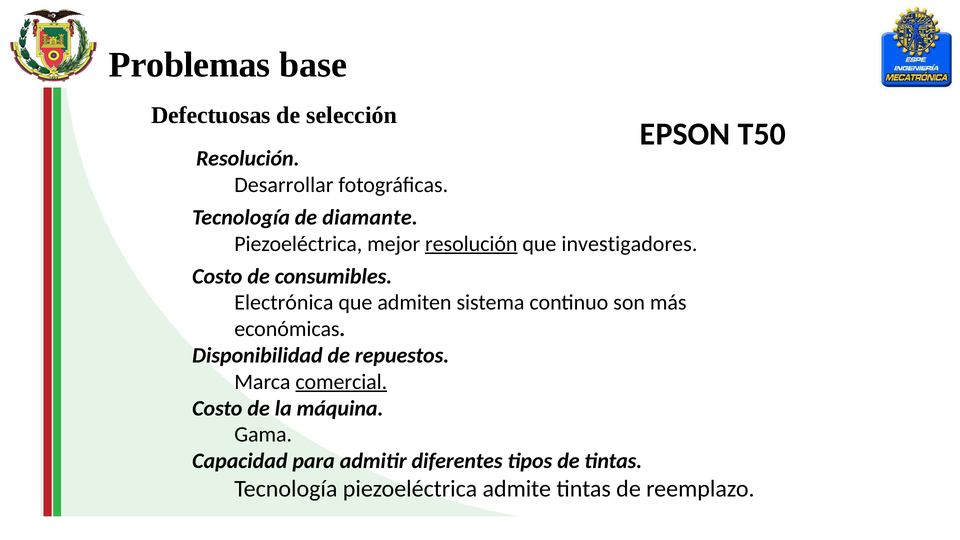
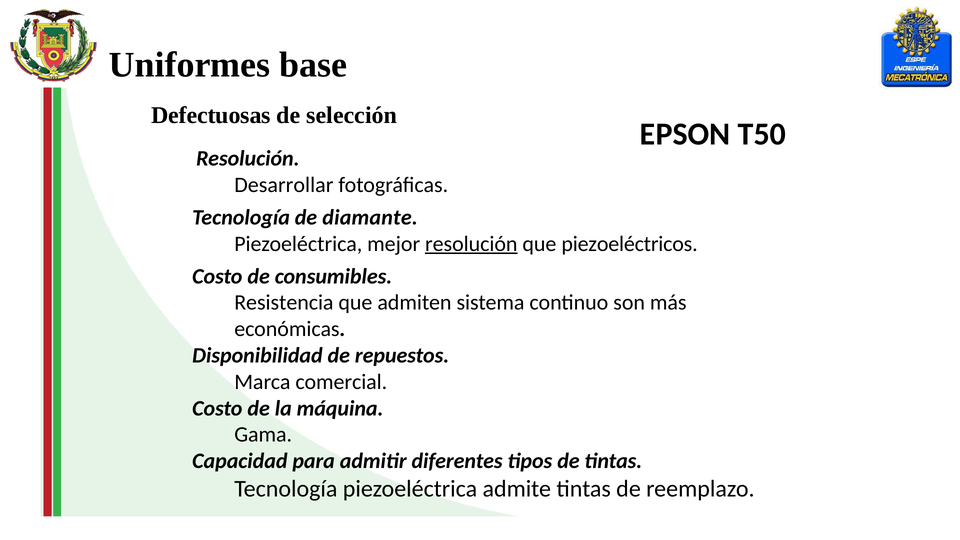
Problemas: Problemas -> Uniformes
investigadores: investigadores -> piezoeléctricos
Electrónica: Electrónica -> Resistencia
comercial underline: present -> none
